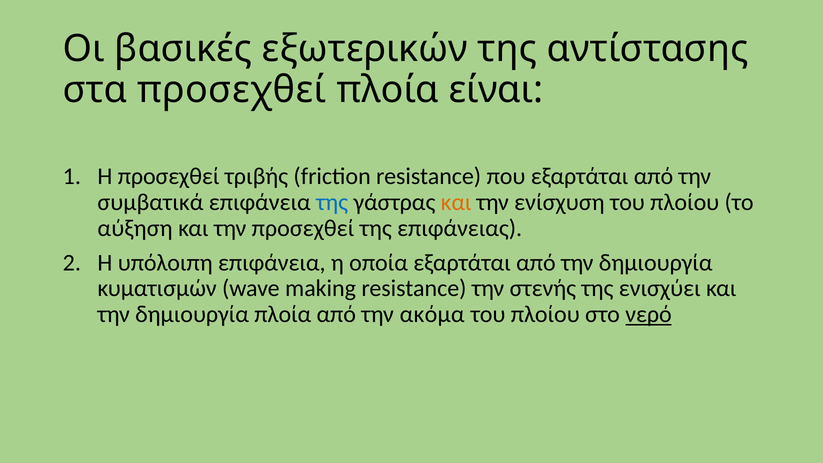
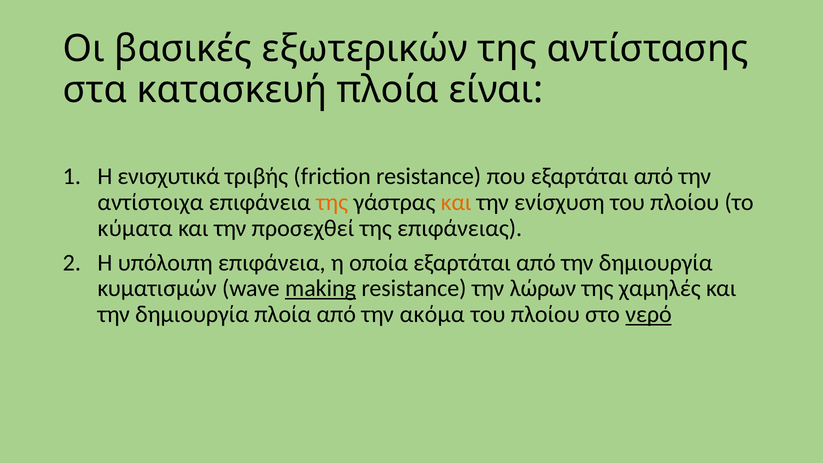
στα προσεχθεί: προσεχθεί -> κατασκευή
Η προσεχθεί: προσεχθεί -> ενισχυτικά
συμβατικά: συμβατικά -> αντίστοιχα
της at (332, 202) colour: blue -> orange
αύξηση: αύξηση -> κύματα
making underline: none -> present
στενής: στενής -> λώρων
ενισχύει: ενισχύει -> χαμηλές
